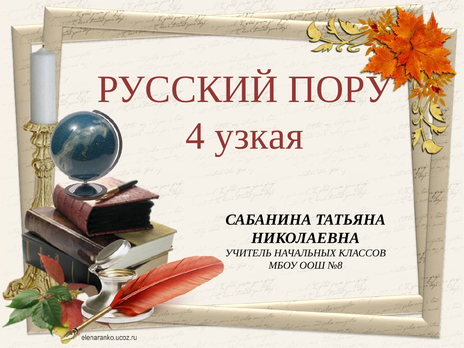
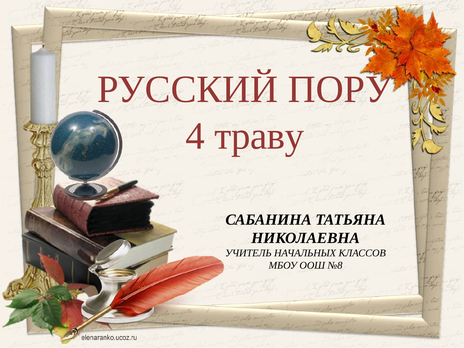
узкая: узкая -> траву
